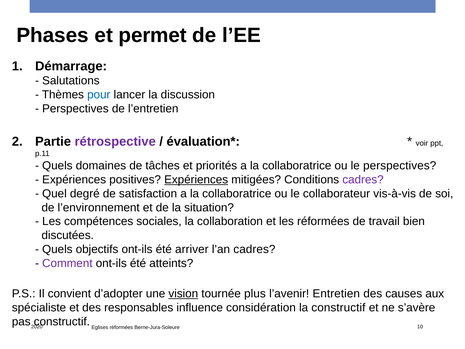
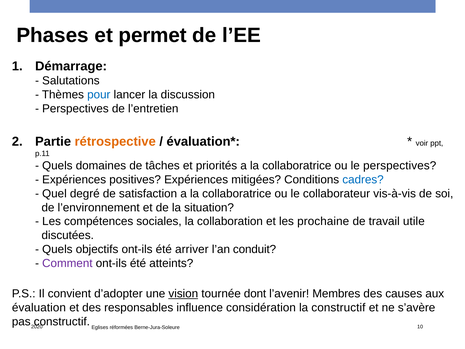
rétrospective colour: purple -> orange
Expériences at (196, 179) underline: present -> none
cadres at (363, 179) colour: purple -> blue
les réformées: réformées -> prochaine
bien: bien -> utile
l’an cadres: cadres -> conduit
plus: plus -> dont
Entretien: Entretien -> Membres
spécialiste: spécialiste -> évaluation
